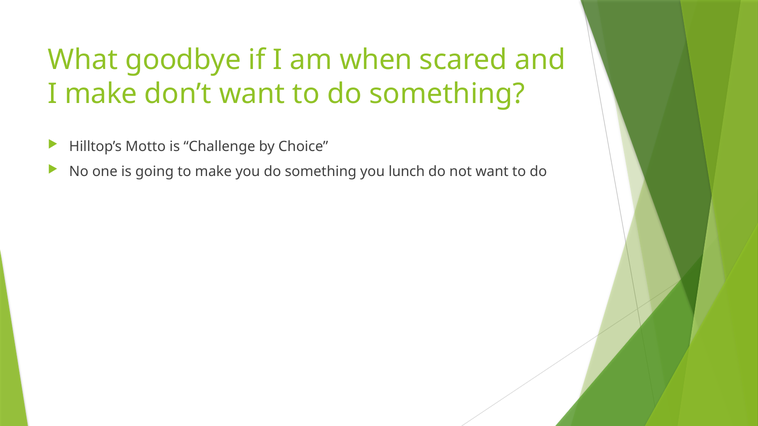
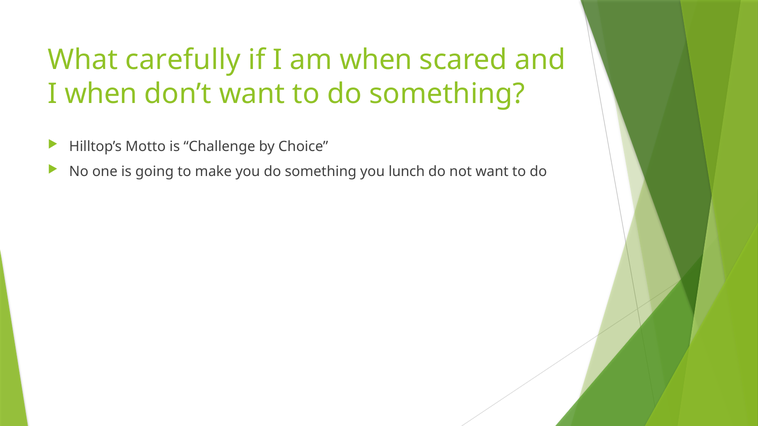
goodbye: goodbye -> carefully
I make: make -> when
